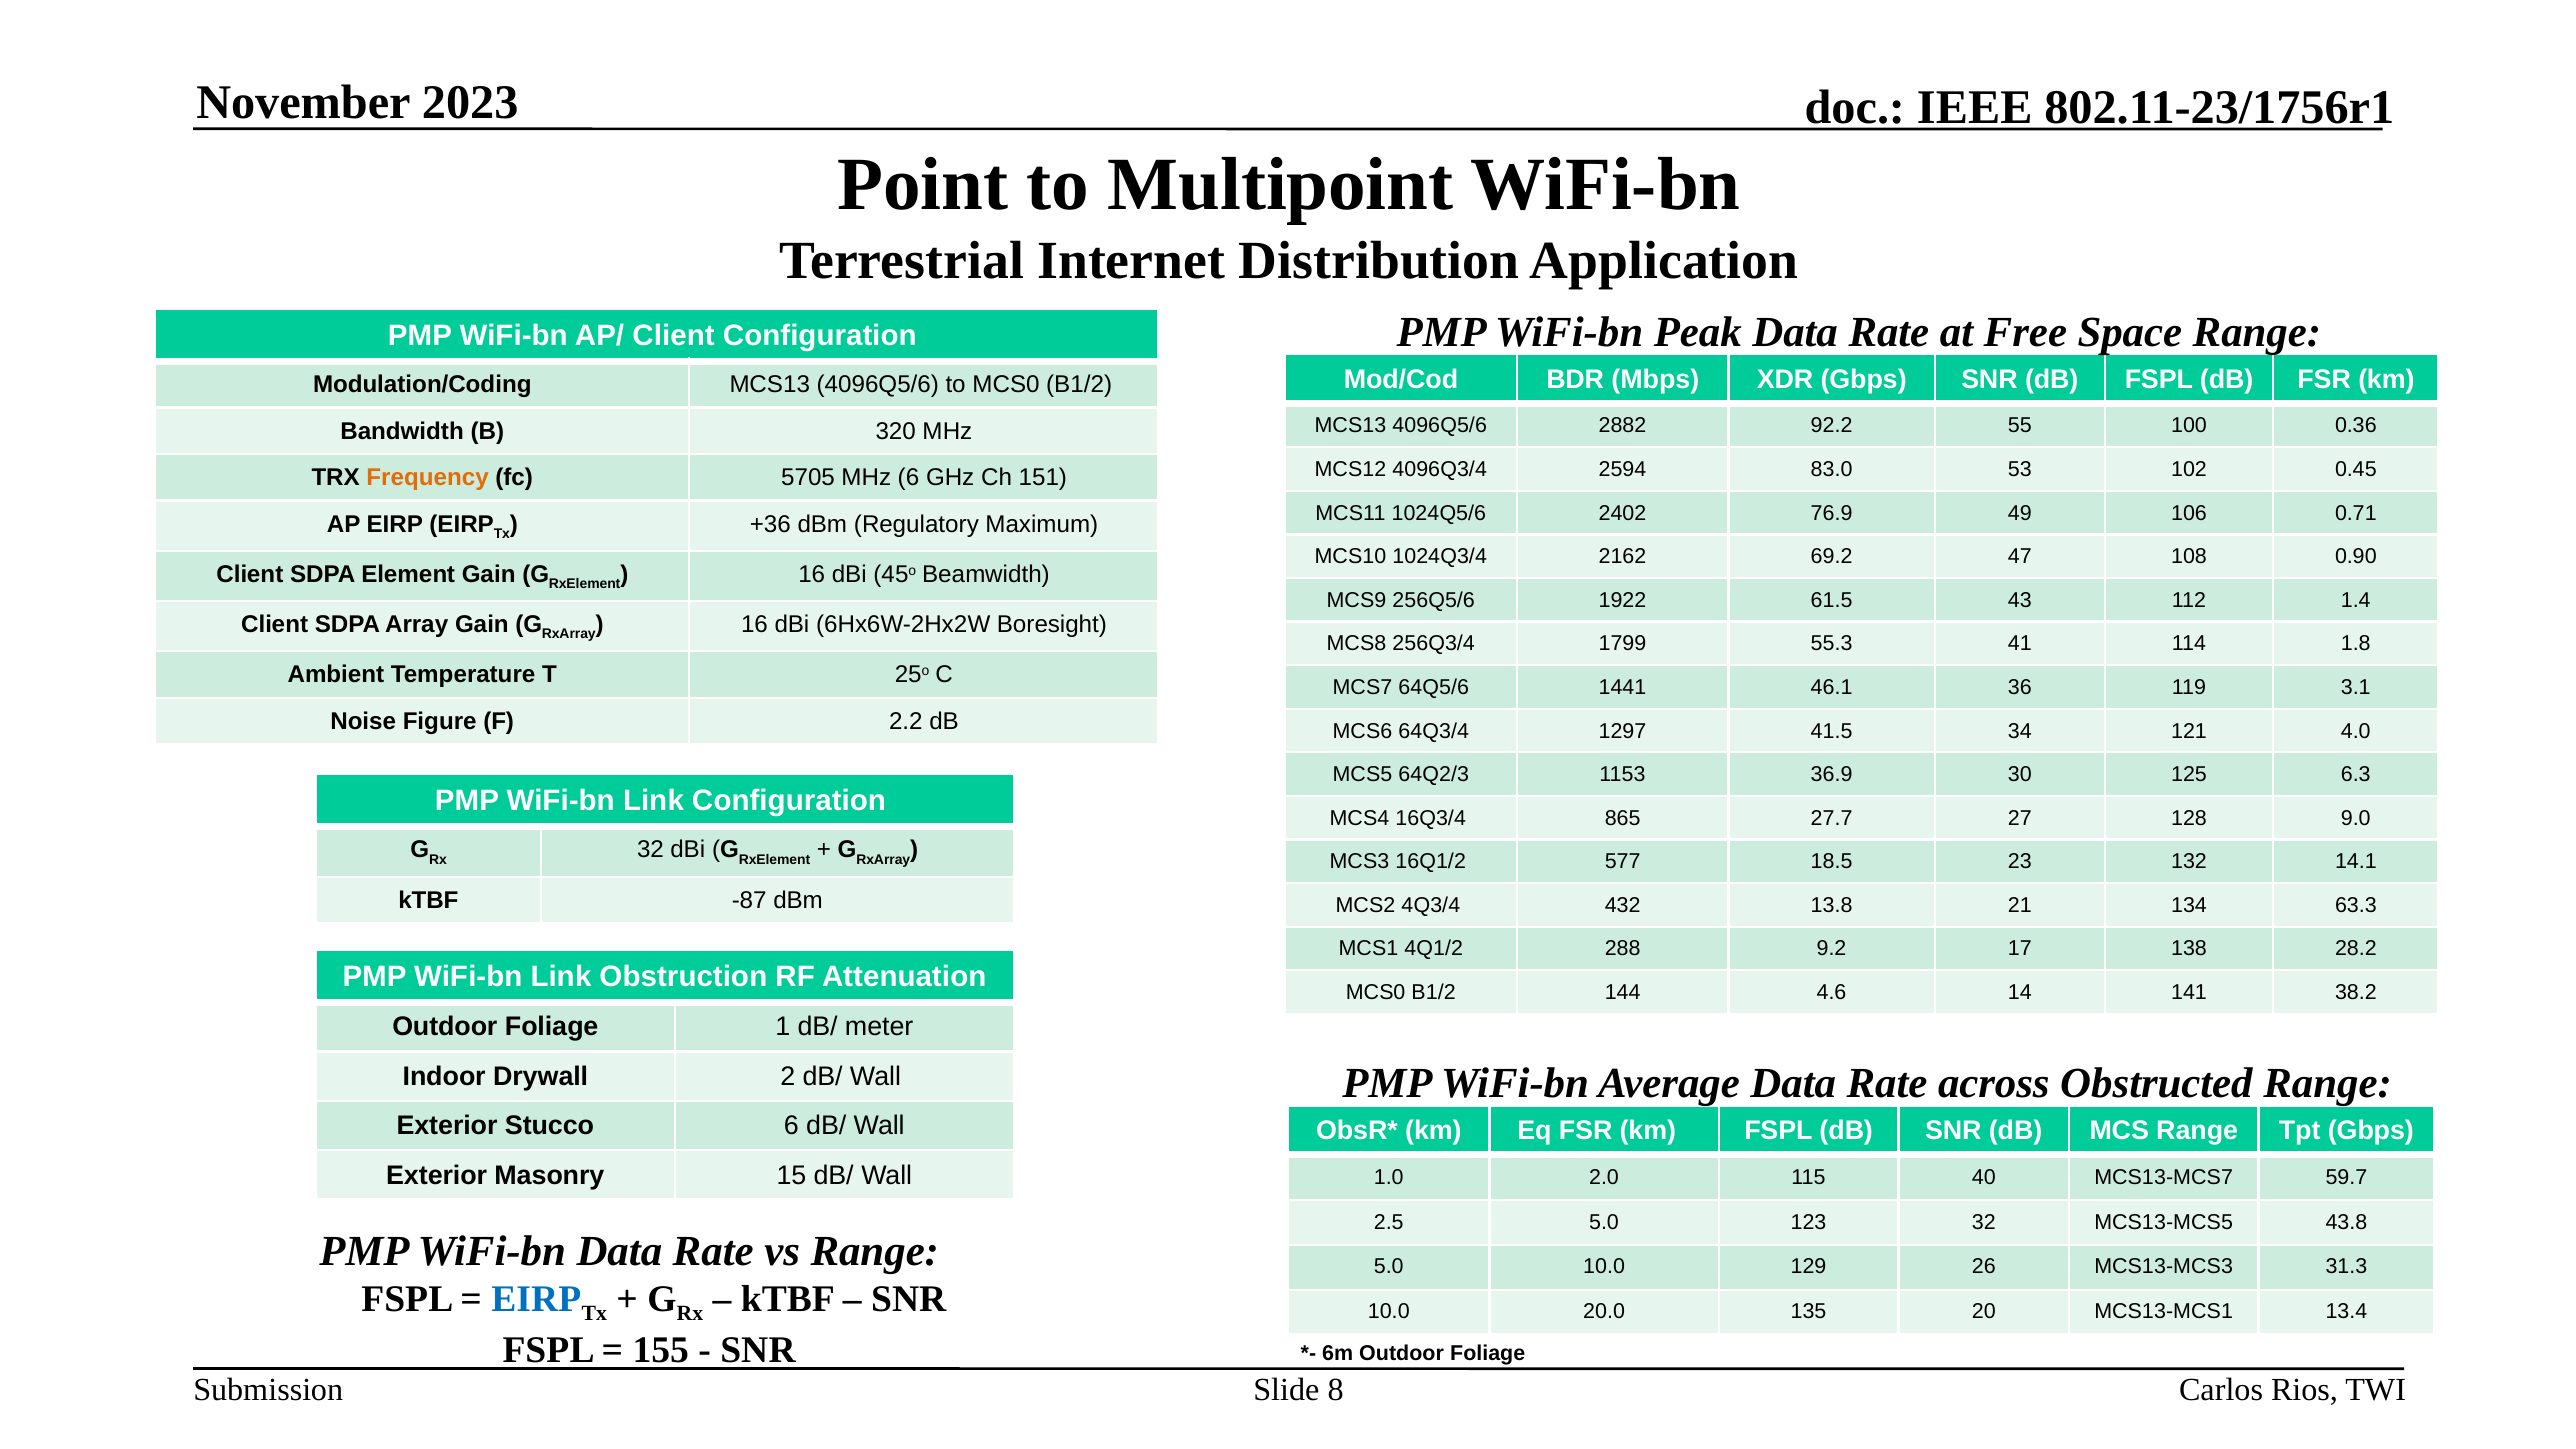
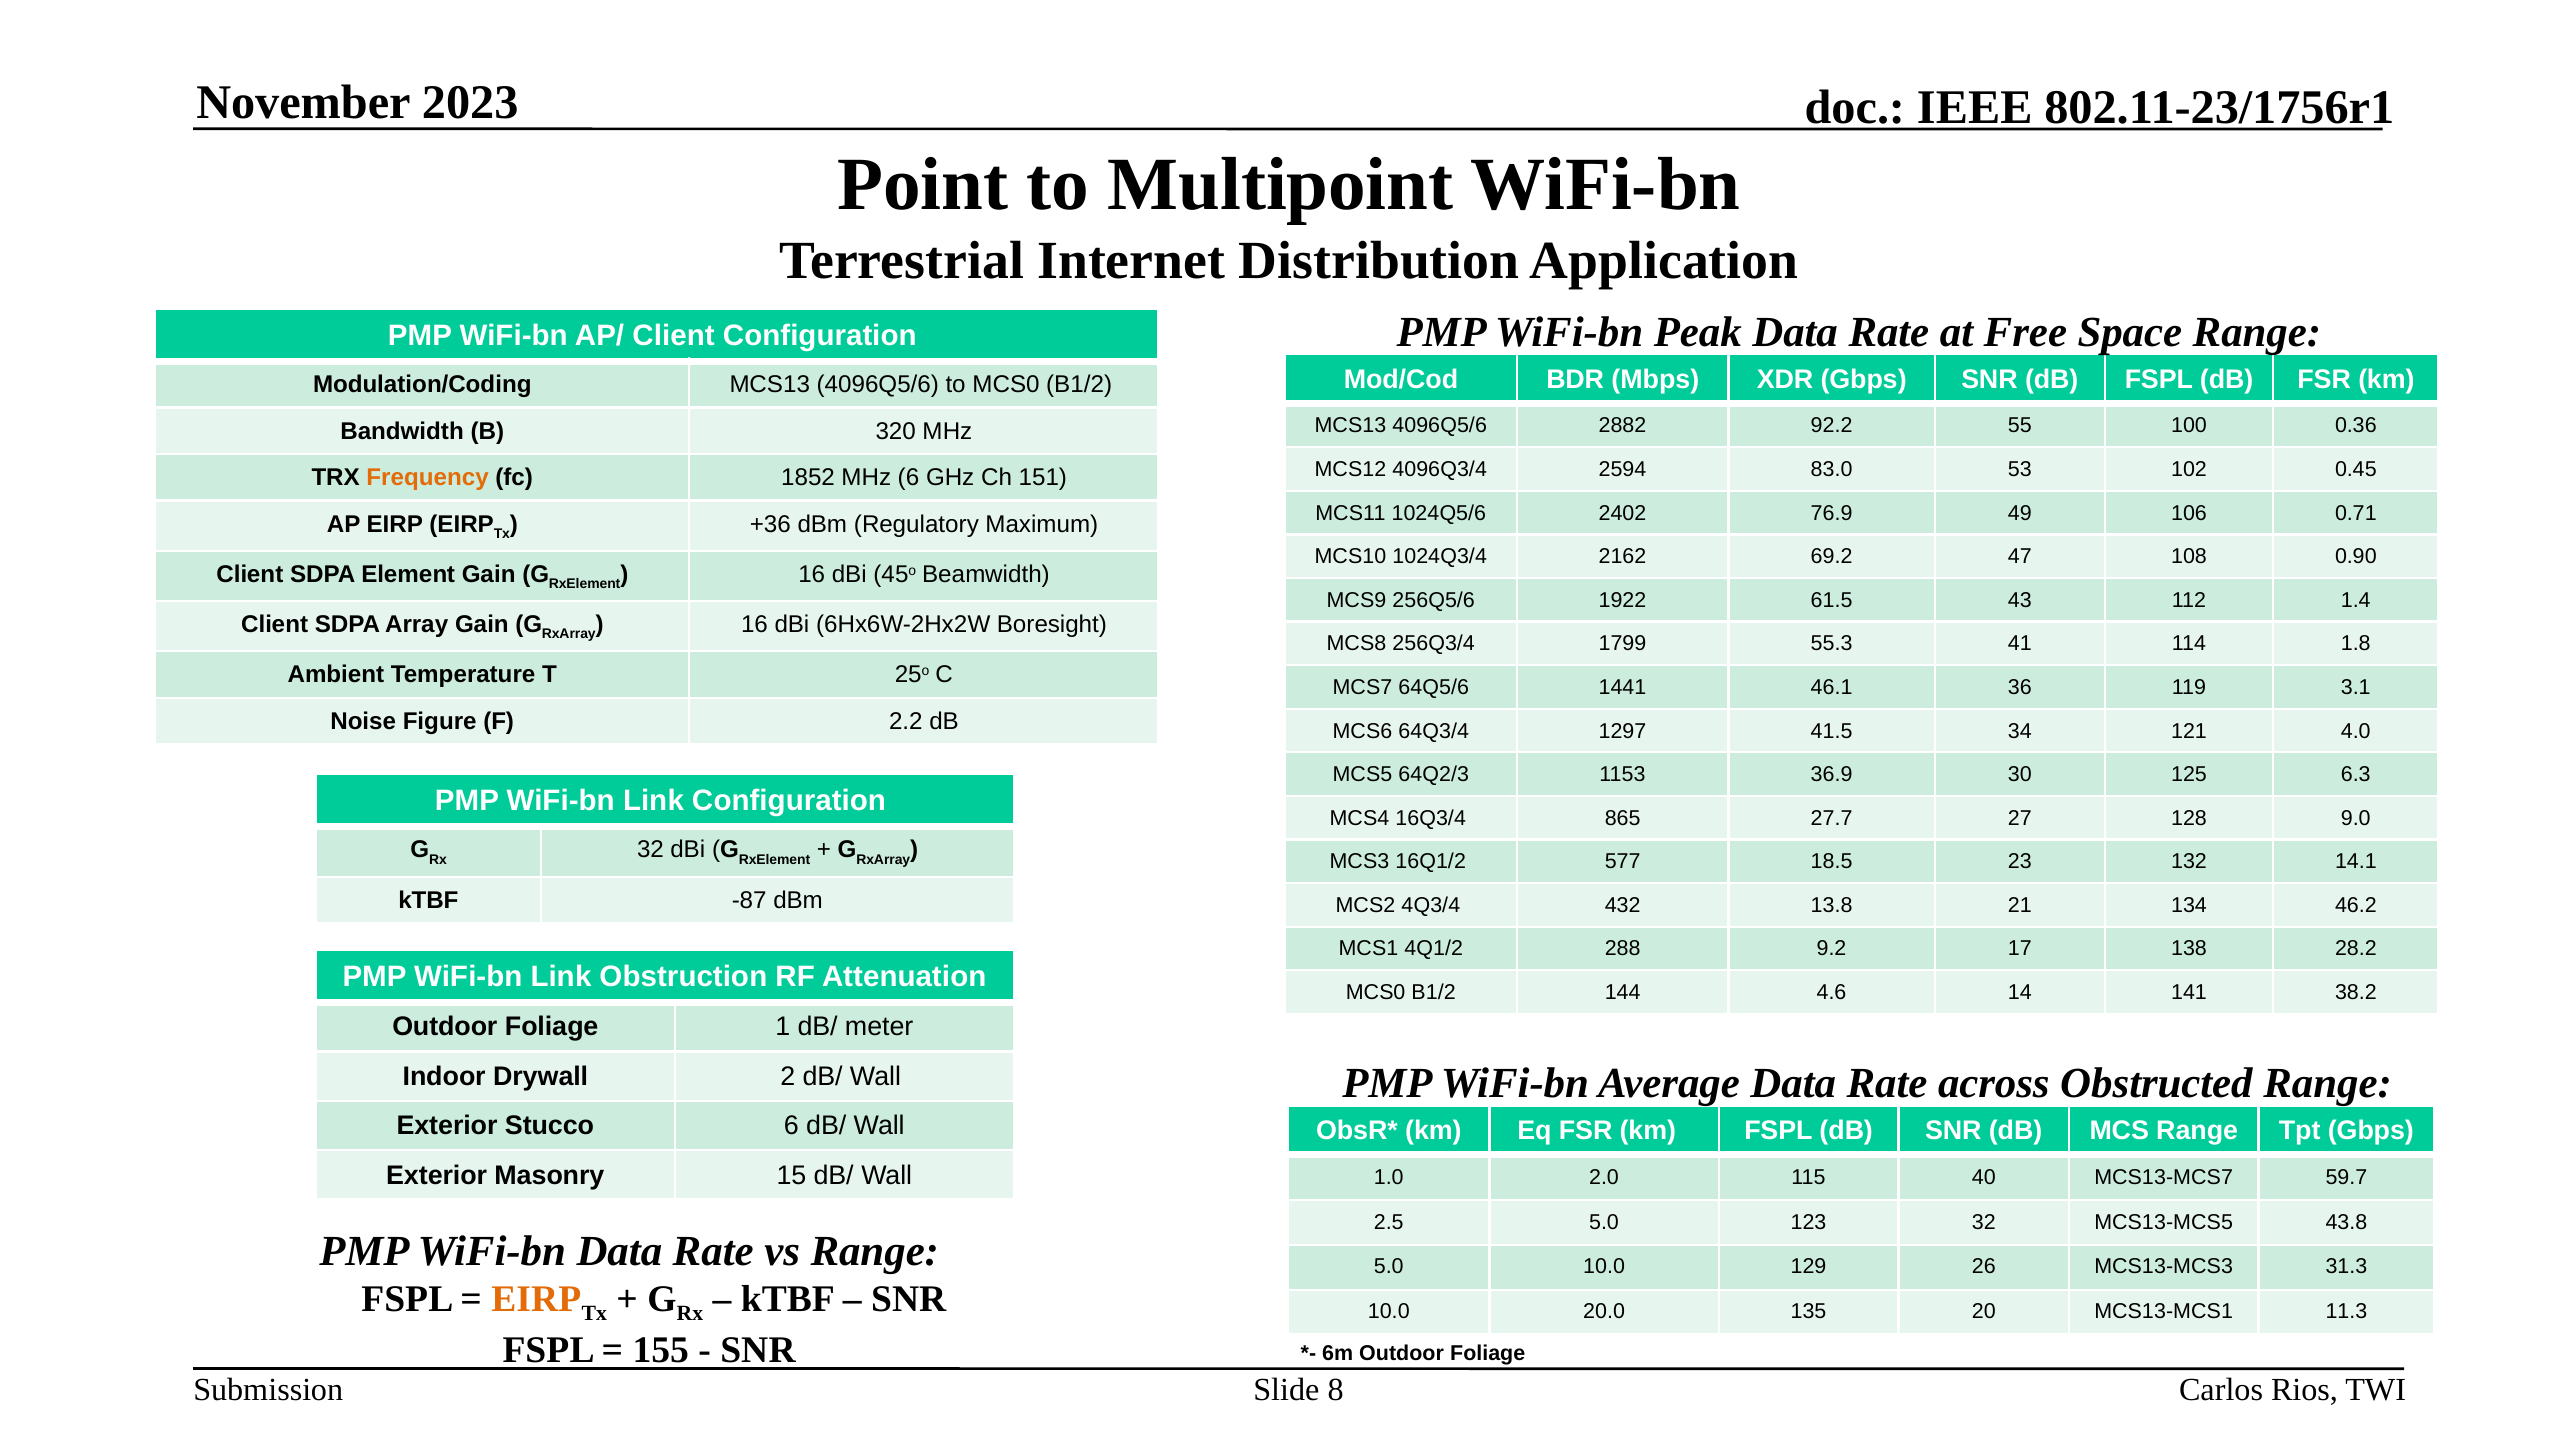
5705: 5705 -> 1852
63.3: 63.3 -> 46.2
EIRP at (536, 1299) colour: blue -> orange
13.4: 13.4 -> 11.3
